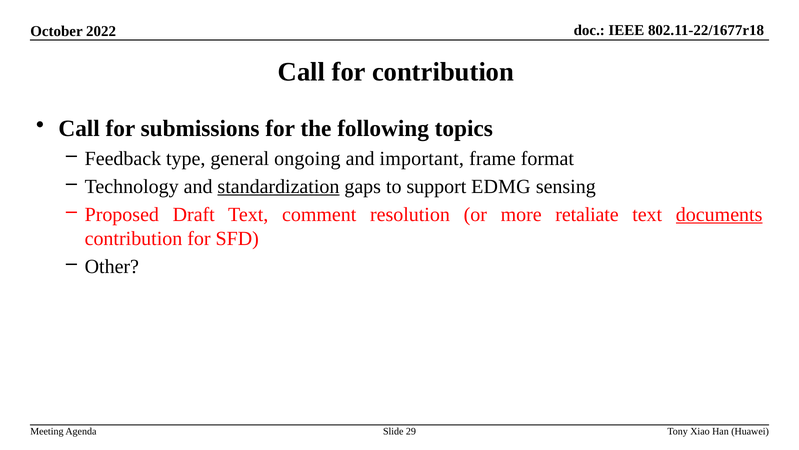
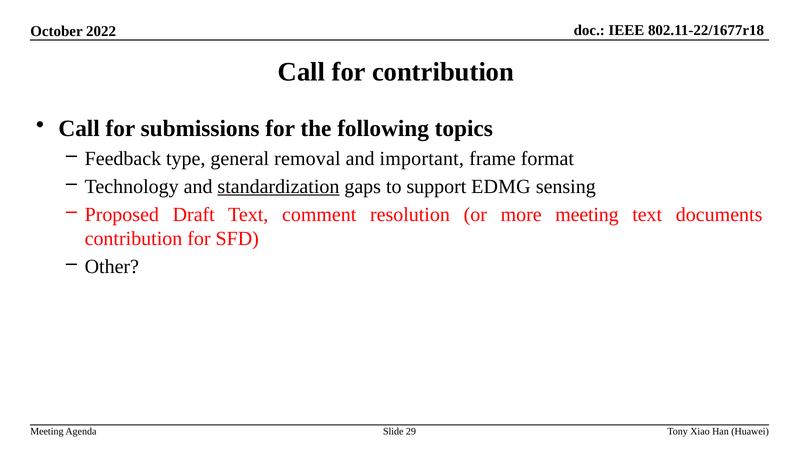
ongoing: ongoing -> removal
more retaliate: retaliate -> meeting
documents underline: present -> none
